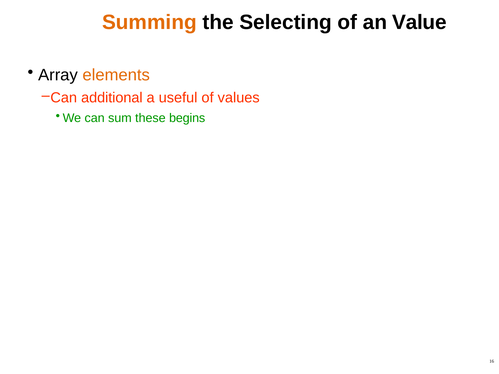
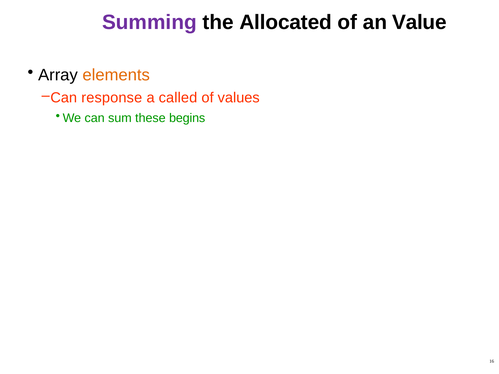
Summing colour: orange -> purple
Selecting: Selecting -> Allocated
additional: additional -> response
useful: useful -> called
